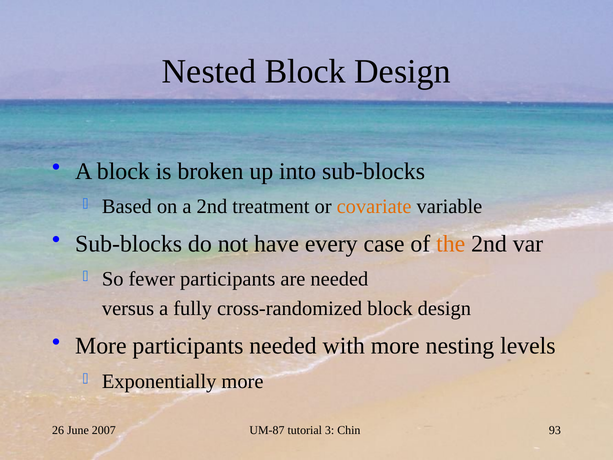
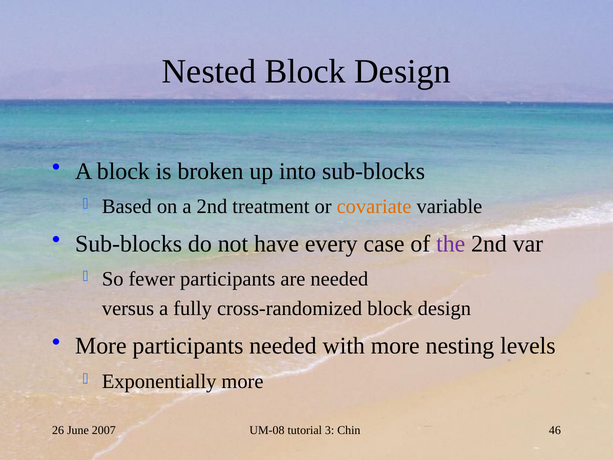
the colour: orange -> purple
UM-87: UM-87 -> UM-08
93: 93 -> 46
